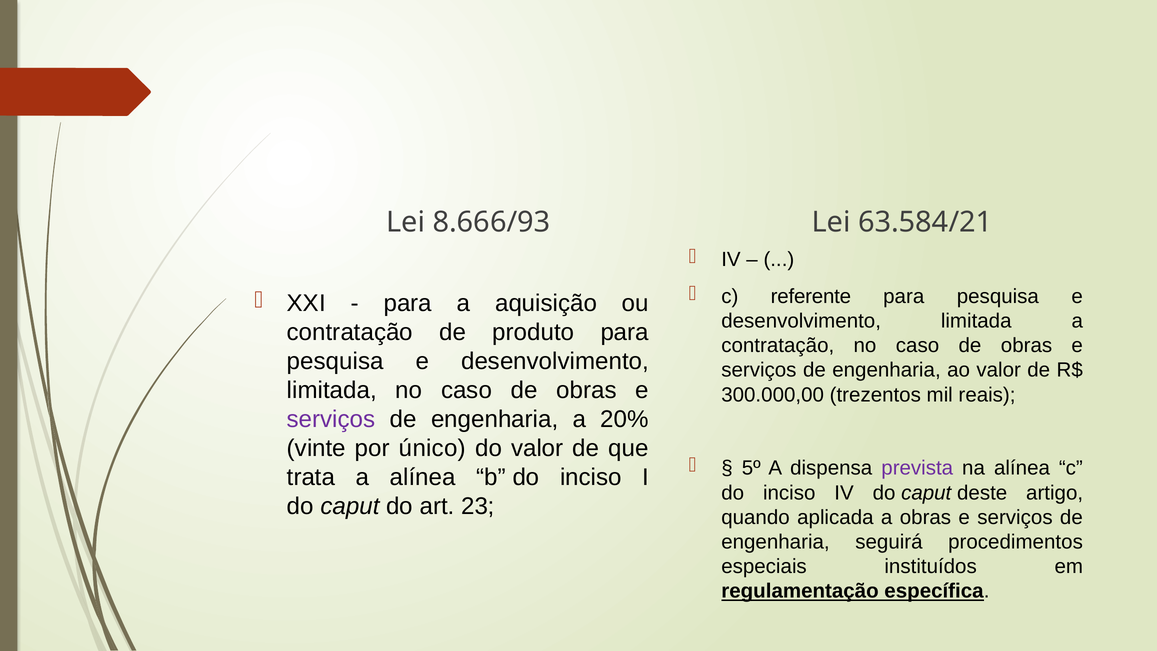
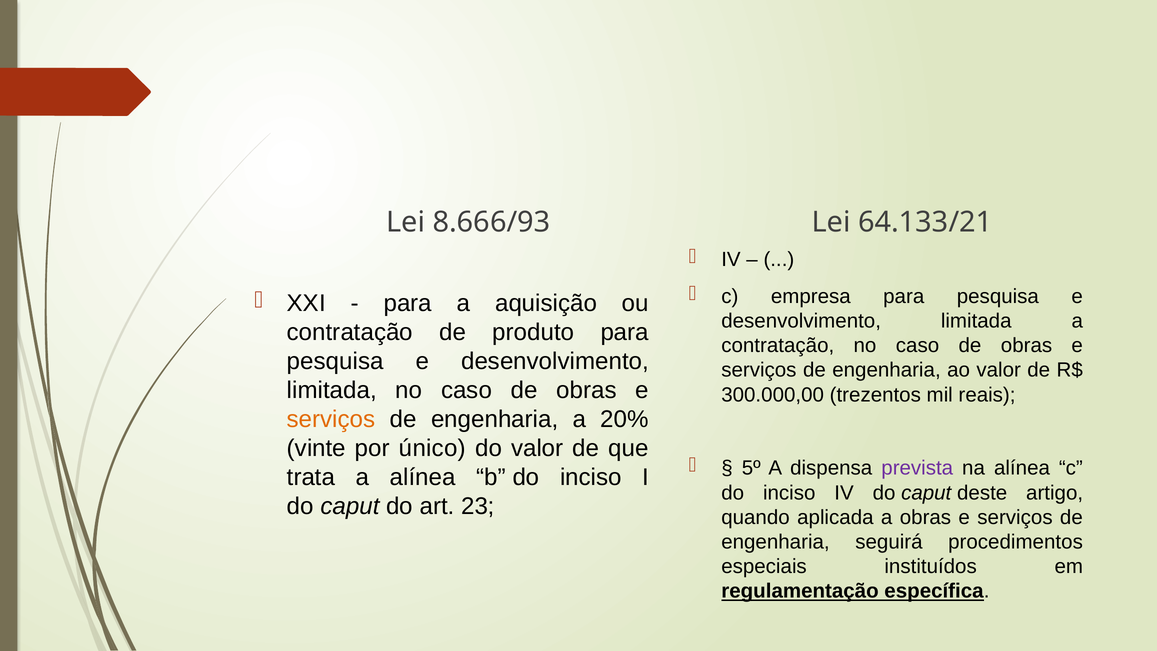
63.584/21: 63.584/21 -> 64.133/21
referente: referente -> empresa
serviços at (331, 419) colour: purple -> orange
